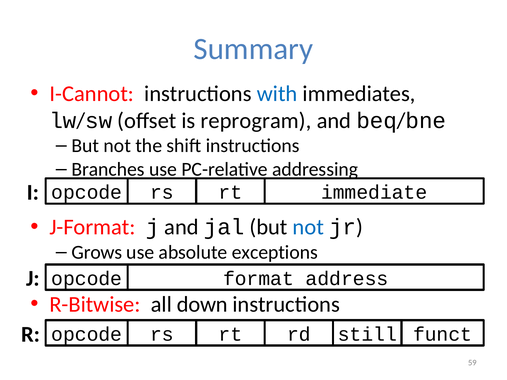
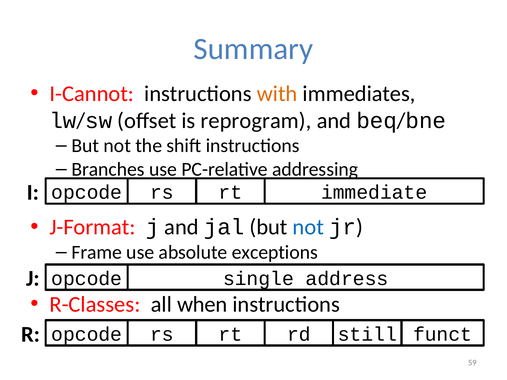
with colour: blue -> orange
Grows: Grows -> Frame
format: format -> single
R-Bitwise: R-Bitwise -> R-Classes
down: down -> when
